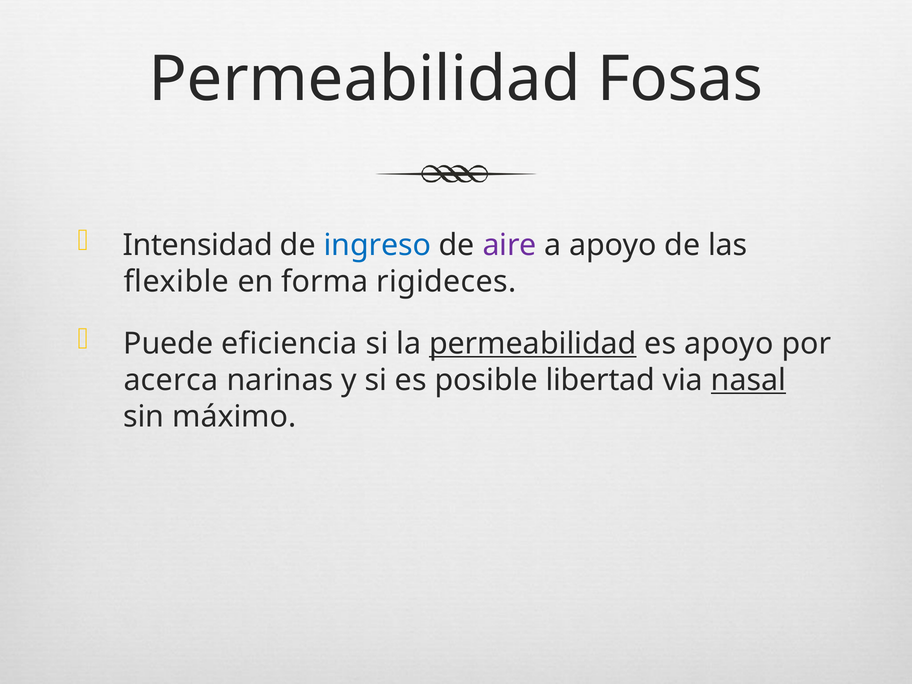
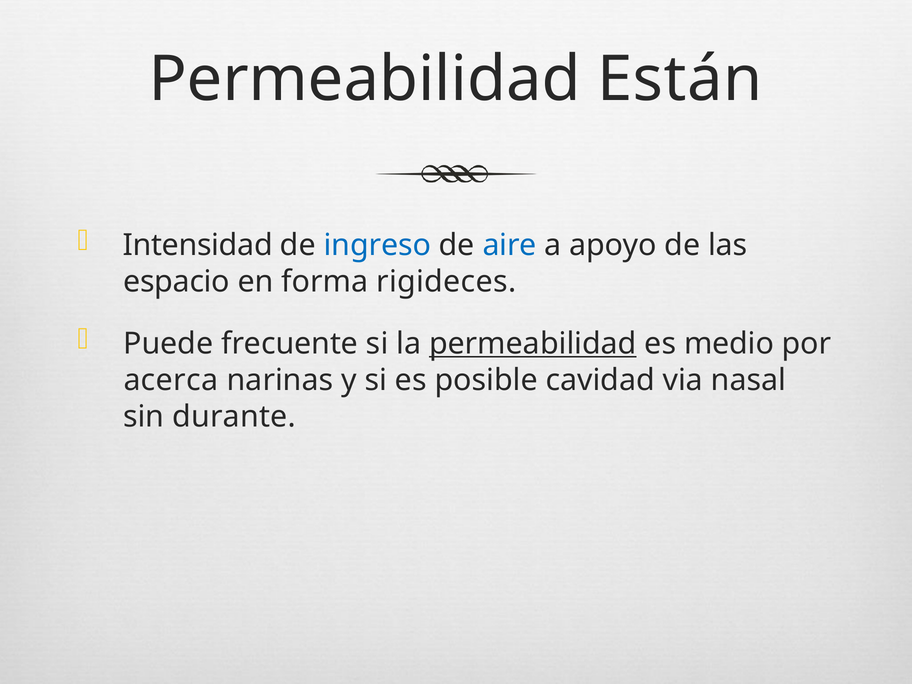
Fosas: Fosas -> Están
aire colour: purple -> blue
flexible: flexible -> espacio
eficiencia: eficiencia -> frecuente
es apoyo: apoyo -> medio
libertad: libertad -> cavidad
nasal underline: present -> none
máximo: máximo -> durante
